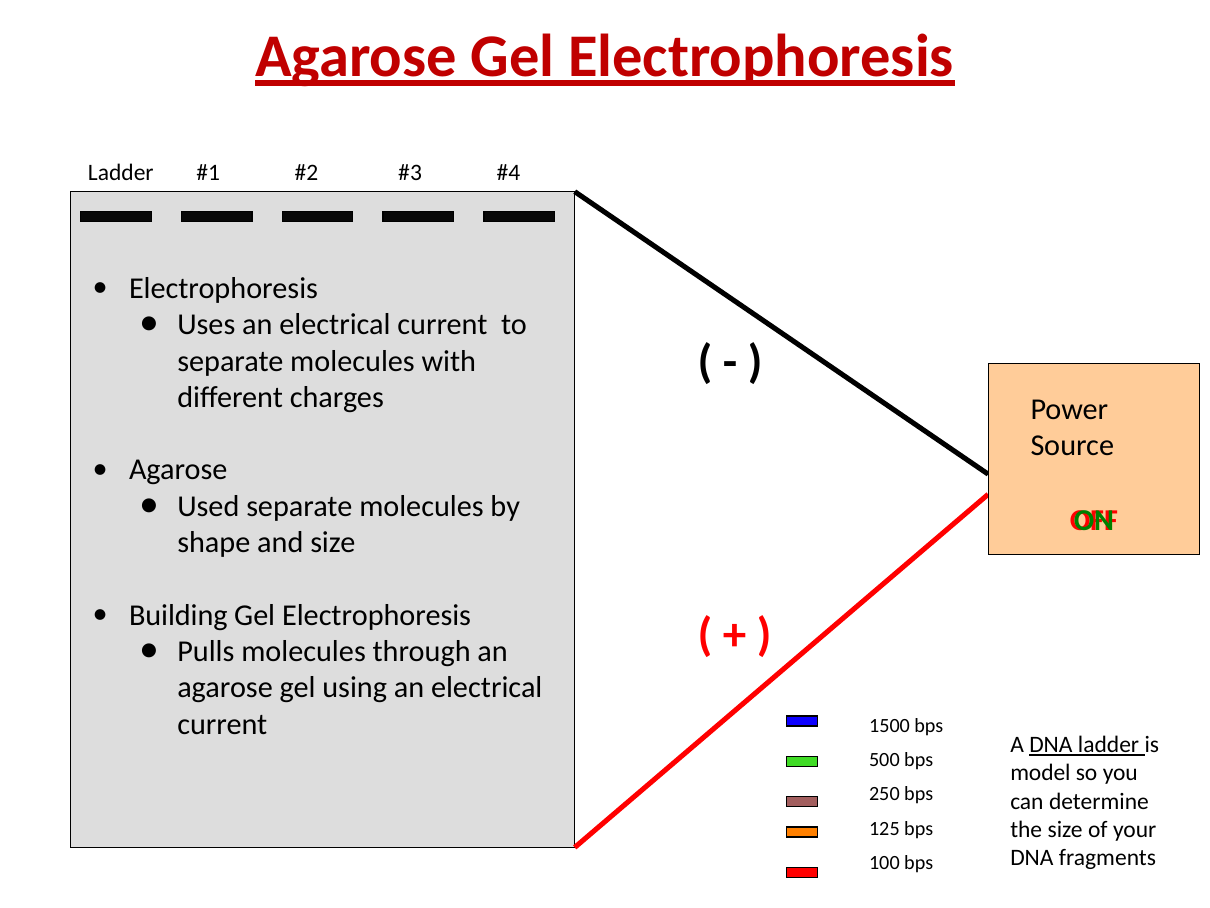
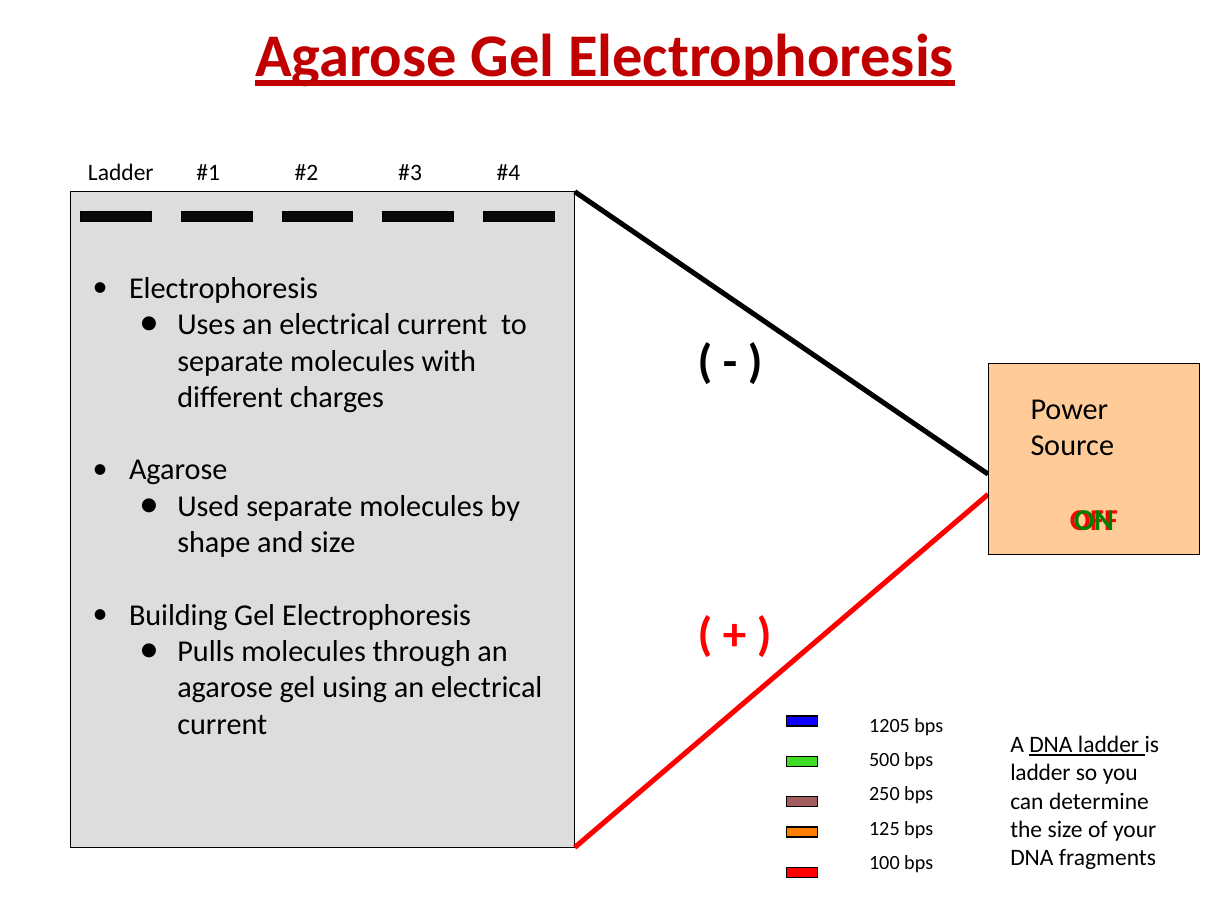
1500: 1500 -> 1205
model at (1040, 773): model -> ladder
